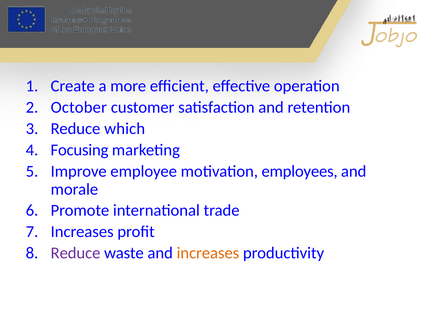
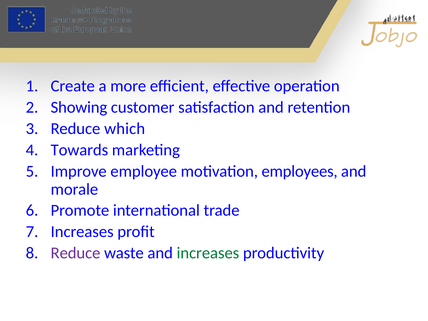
October: October -> Showing
Focusing: Focusing -> Towards
increases at (208, 253) colour: orange -> green
